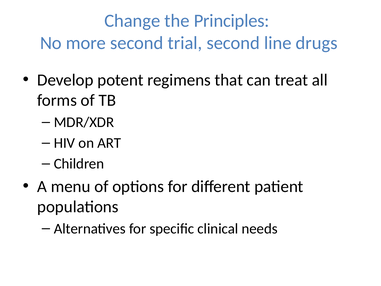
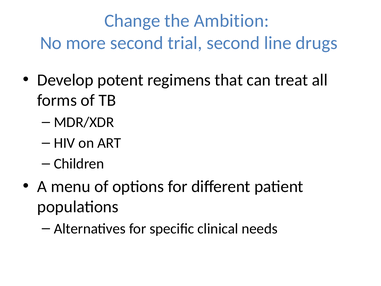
Principles: Principles -> Ambition
